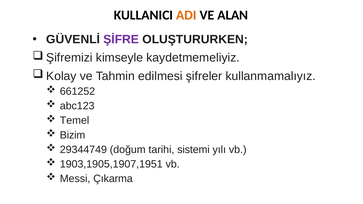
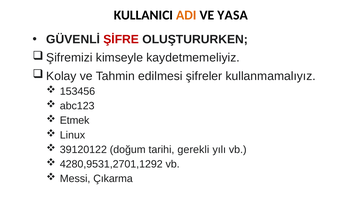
ALAN: ALAN -> YASA
ŞİFRE colour: purple -> red
661252: 661252 -> 153456
Temel: Temel -> Etmek
Bizim: Bizim -> Linux
29344749: 29344749 -> 39120122
sistemi: sistemi -> gerekli
1903,1905,1907,1951: 1903,1905,1907,1951 -> 4280,9531,2701,1292
